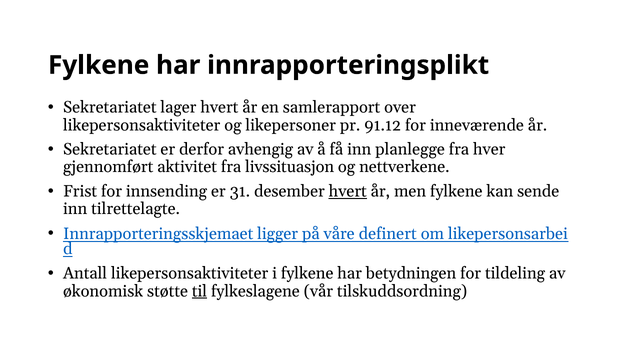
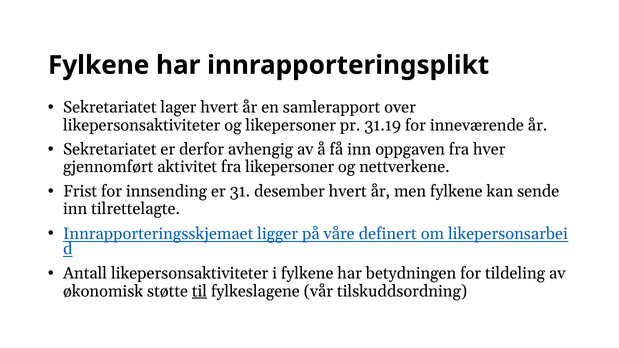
91.12: 91.12 -> 31.19
planlegge: planlegge -> oppgaven
fra livssituasjon: livssituasjon -> likepersoner
hvert at (348, 191) underline: present -> none
